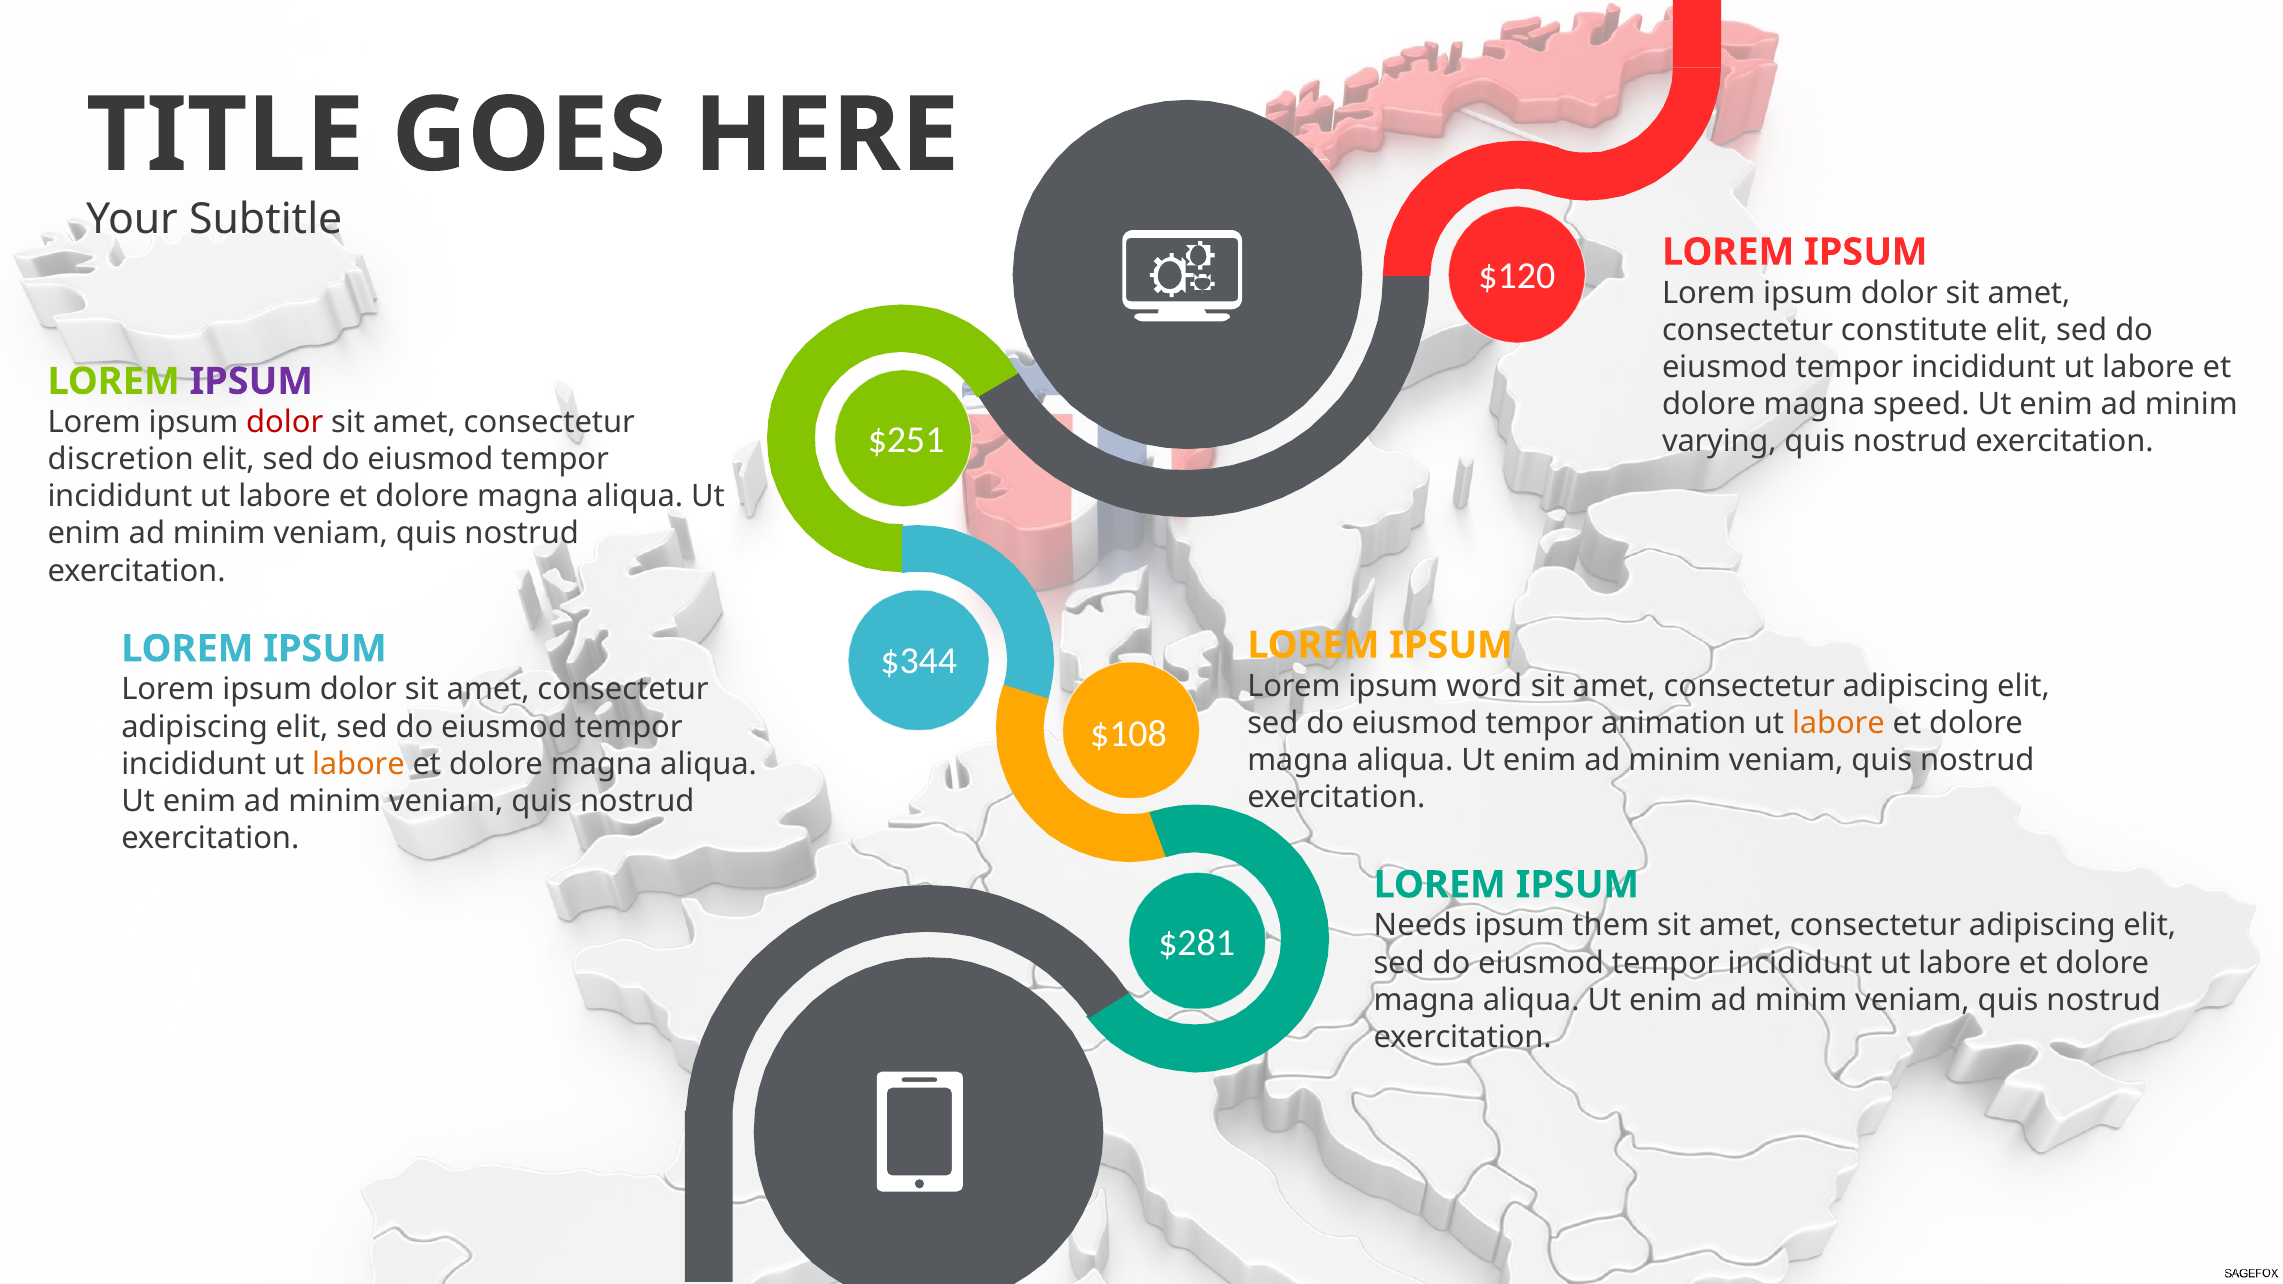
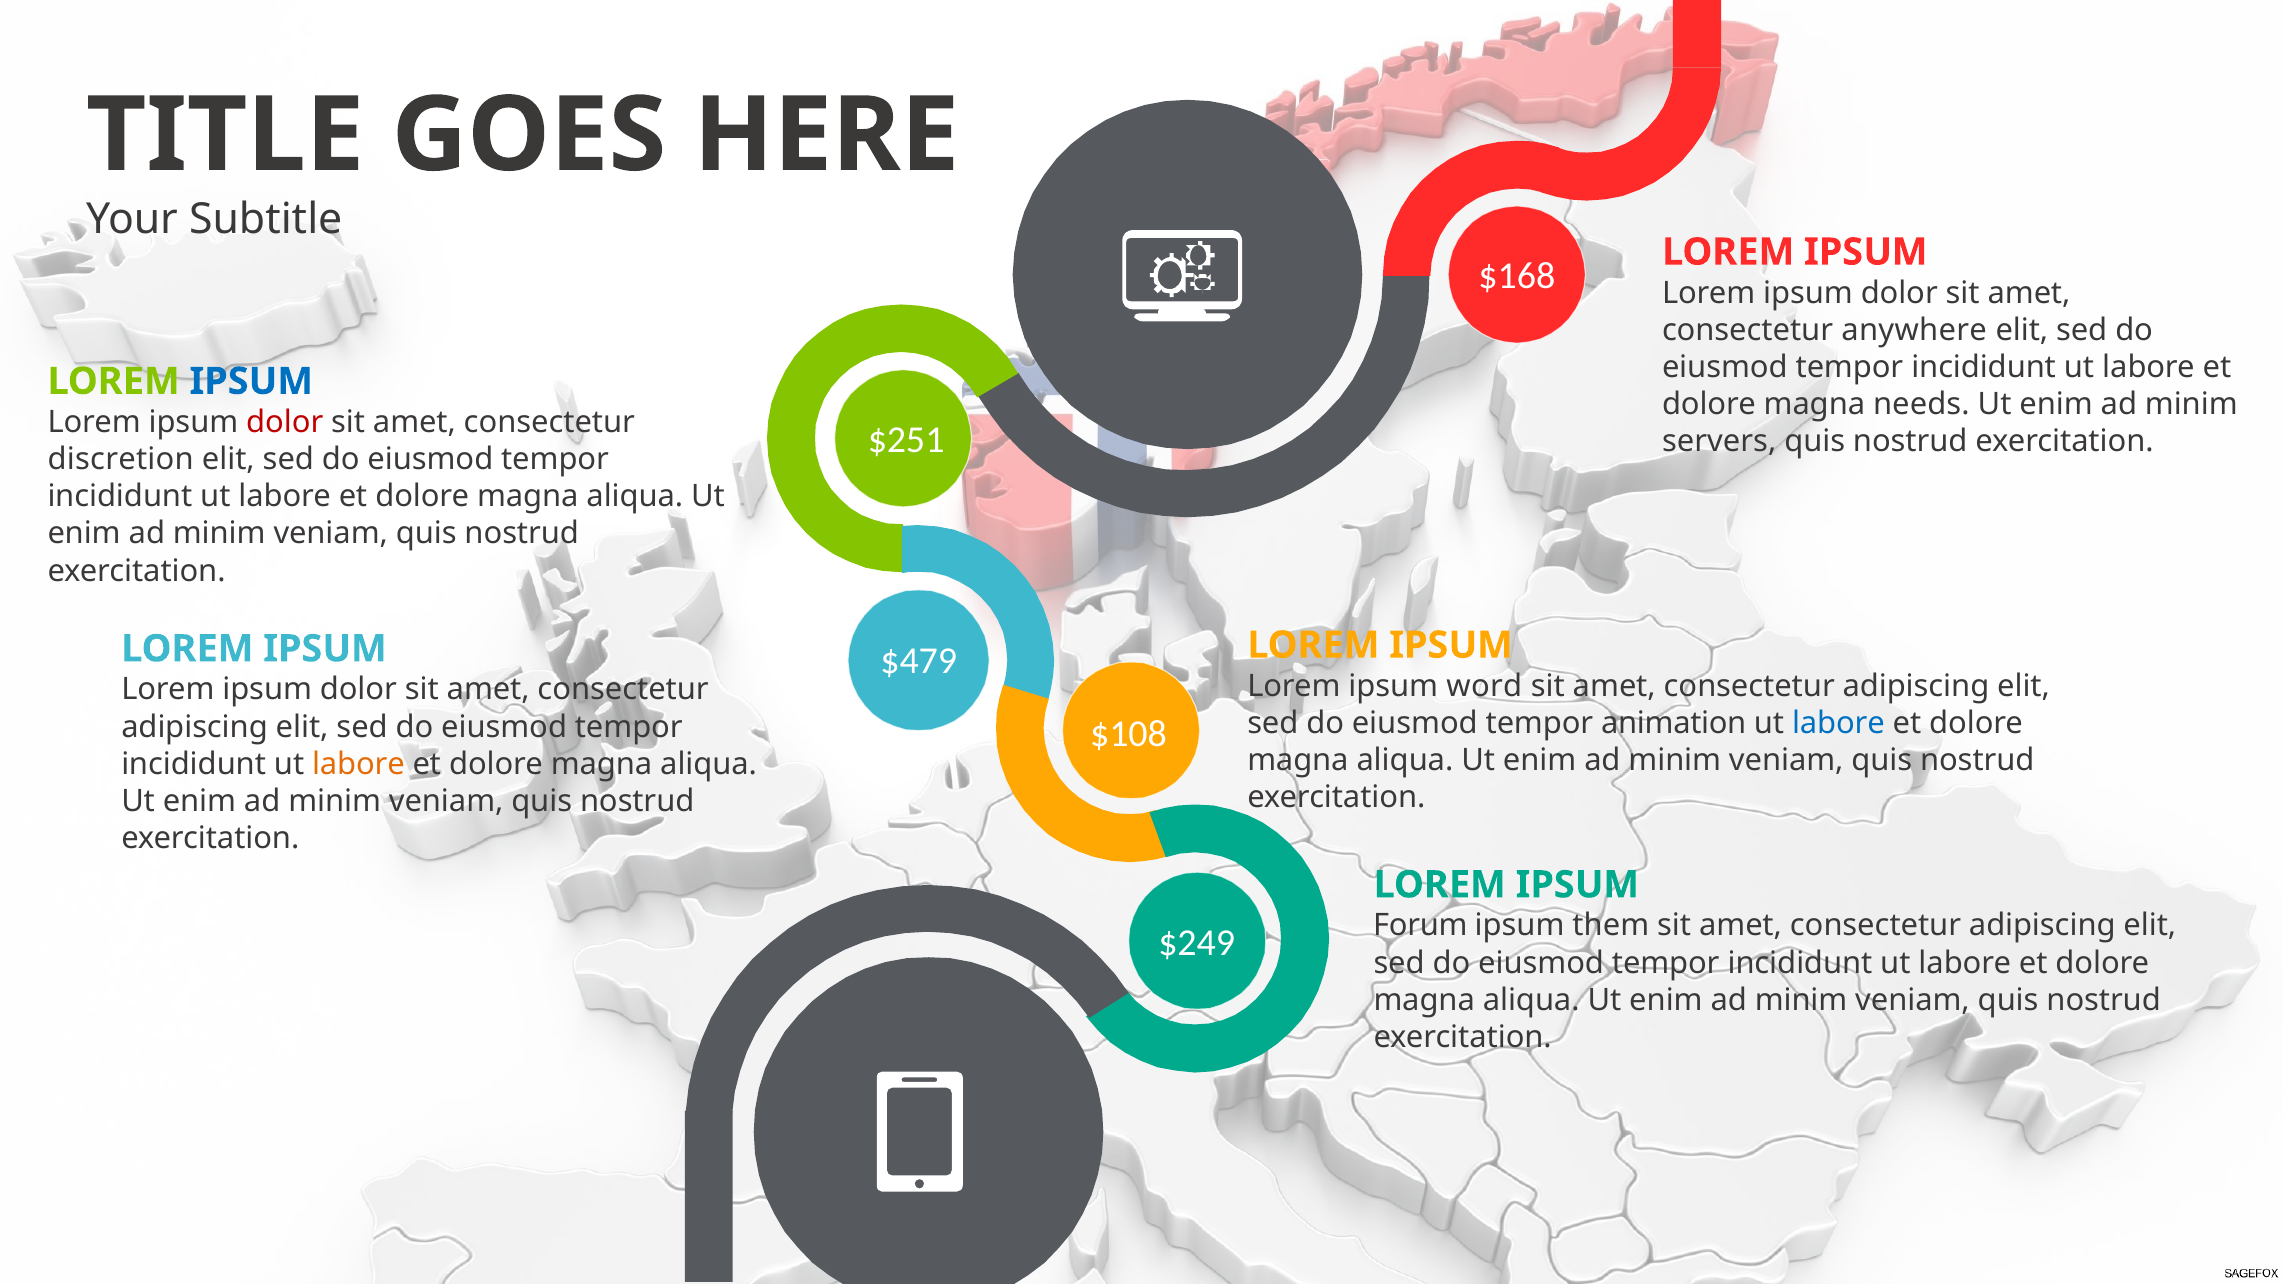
$120: $120 -> $168
constitute: constitute -> anywhere
IPSUM at (251, 381) colour: purple -> blue
speed: speed -> needs
varying: varying -> servers
$344: $344 -> $479
labore at (1838, 723) colour: orange -> blue
Needs: Needs -> Forum
$281: $281 -> $249
